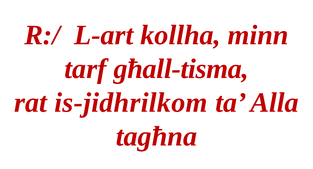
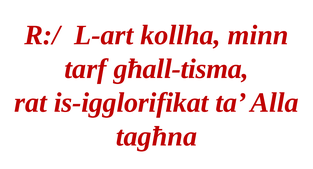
is-jidhrilkom: is-jidhrilkom -> is-igglorifikat
